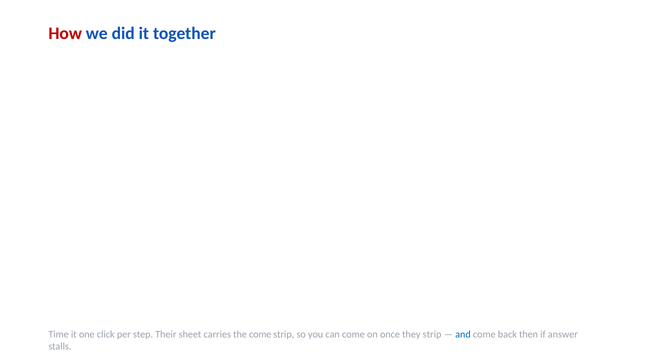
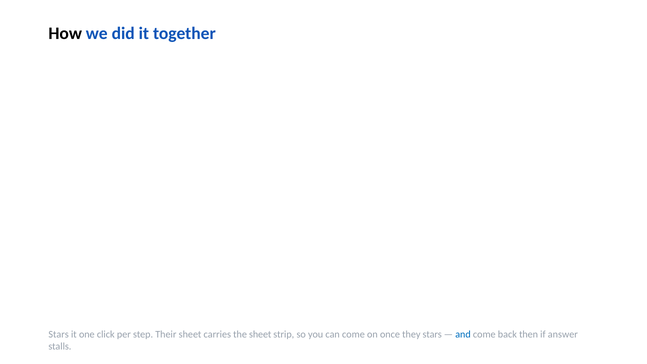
How colour: red -> black
Time at (59, 334): Time -> Stars
the come: come -> sheet
they strip: strip -> stars
